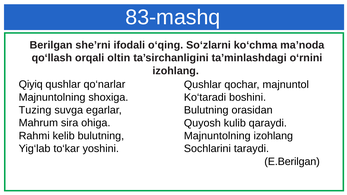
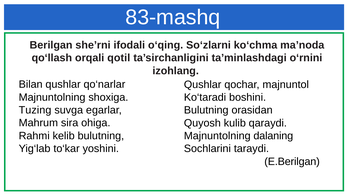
oltin: oltin -> qotil
Qiyiq: Qiyiq -> Bilan
Majnuntolning izohlang: izohlang -> dalaning
